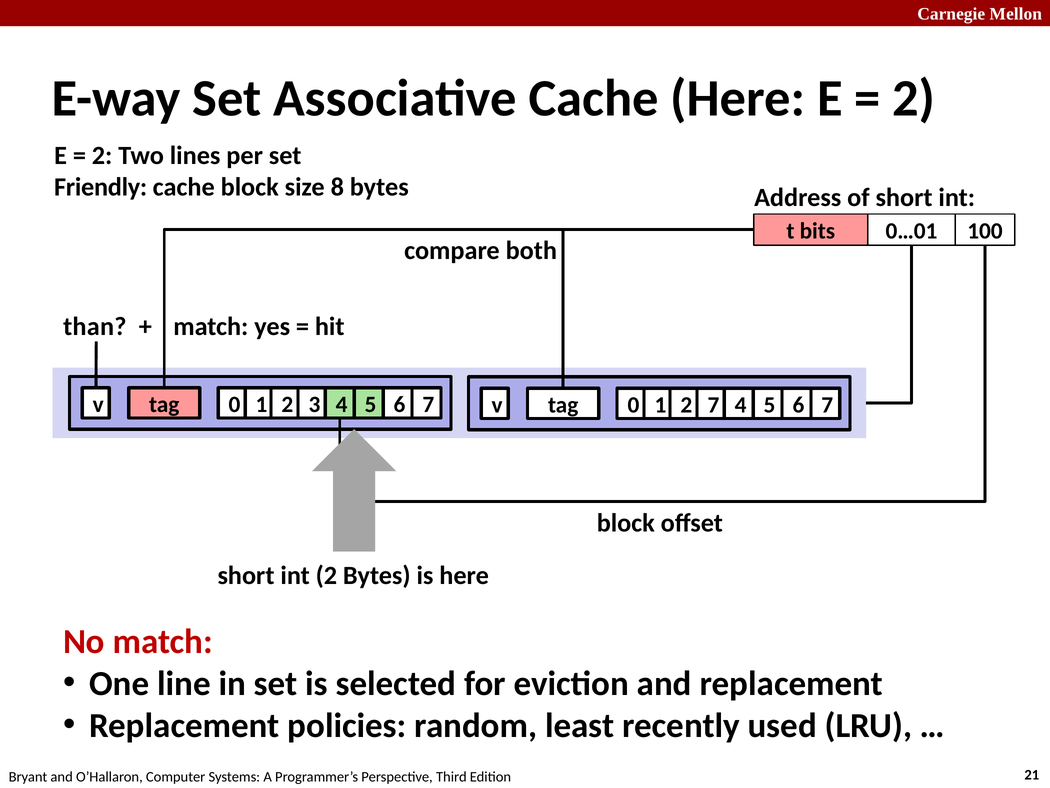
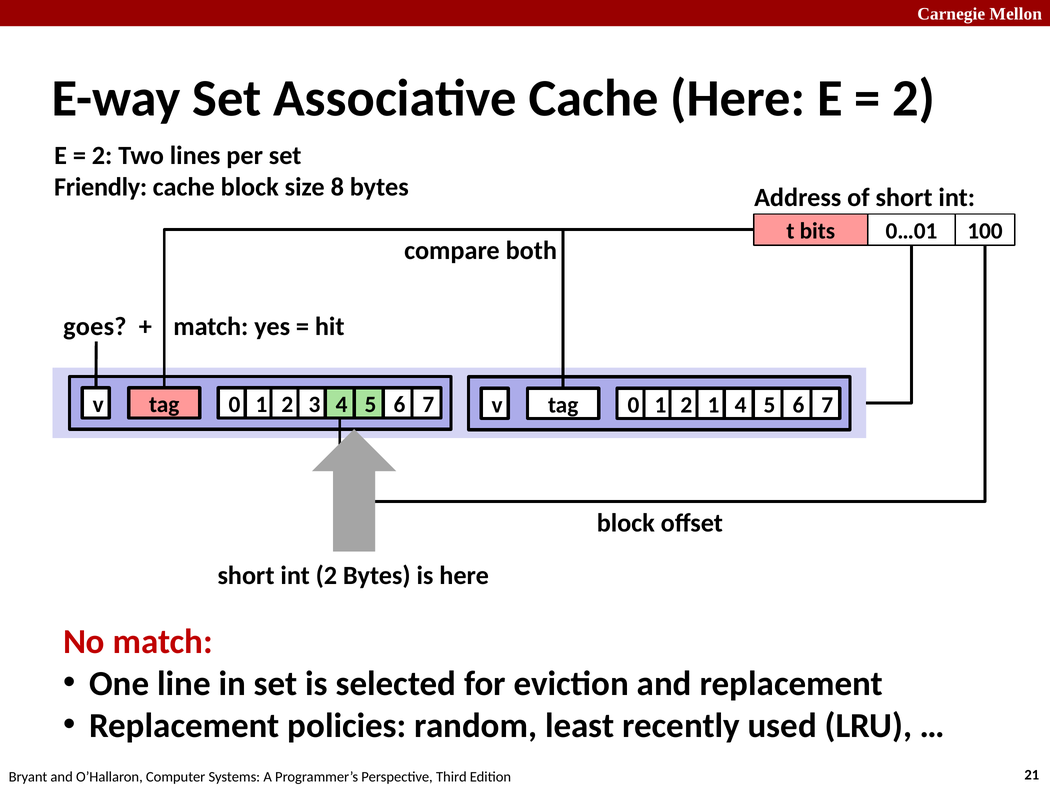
than: than -> goes
v 7: 7 -> 1
